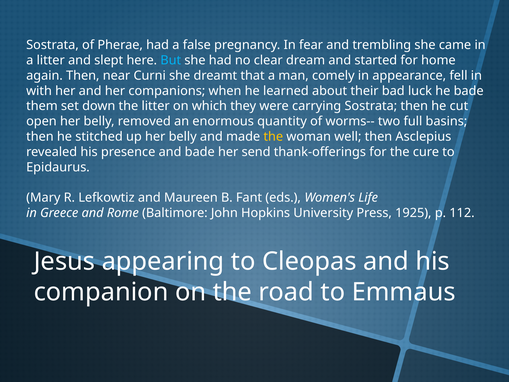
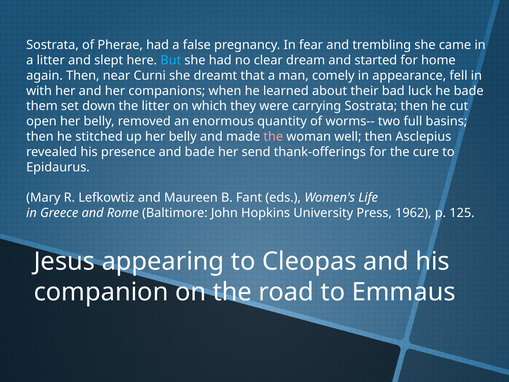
the at (273, 137) colour: yellow -> pink
1925: 1925 -> 1962
112: 112 -> 125
